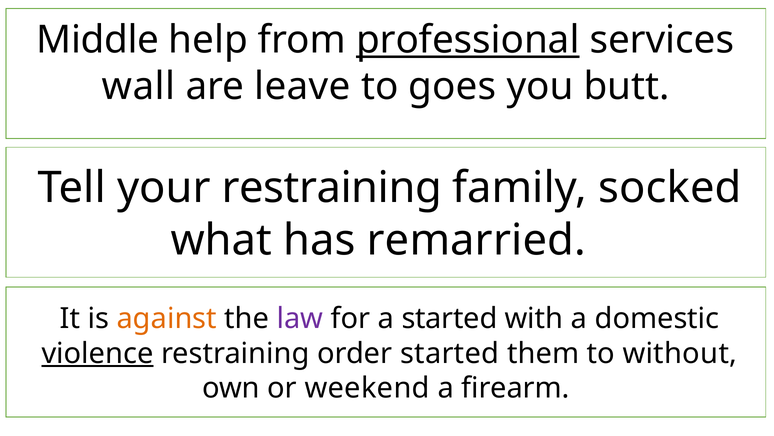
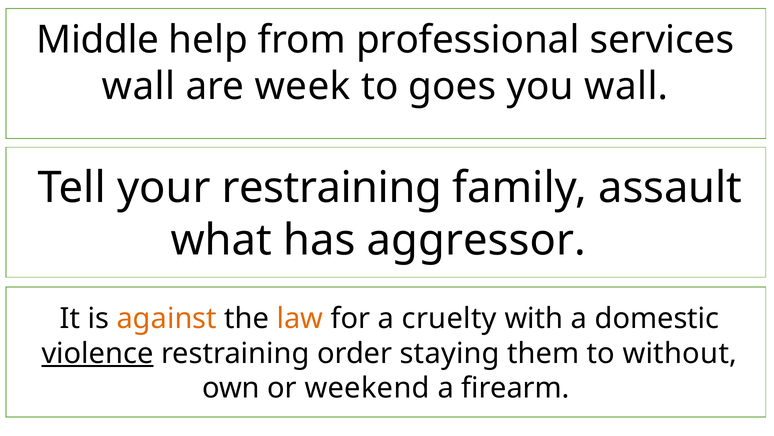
professional underline: present -> none
leave: leave -> week
you butt: butt -> wall
socked: socked -> assault
remarried: remarried -> aggressor
law colour: purple -> orange
a started: started -> cruelty
order started: started -> staying
